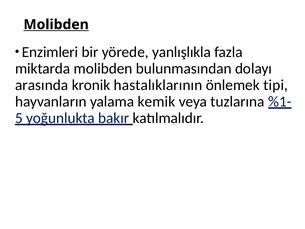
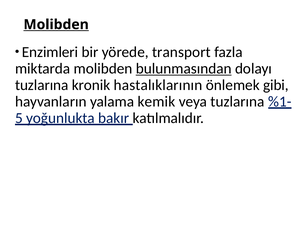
yanlışlıkla: yanlışlıkla -> transport
bulunmasından underline: none -> present
arasında at (42, 85): arasında -> tuzlarına
tipi: tipi -> gibi
